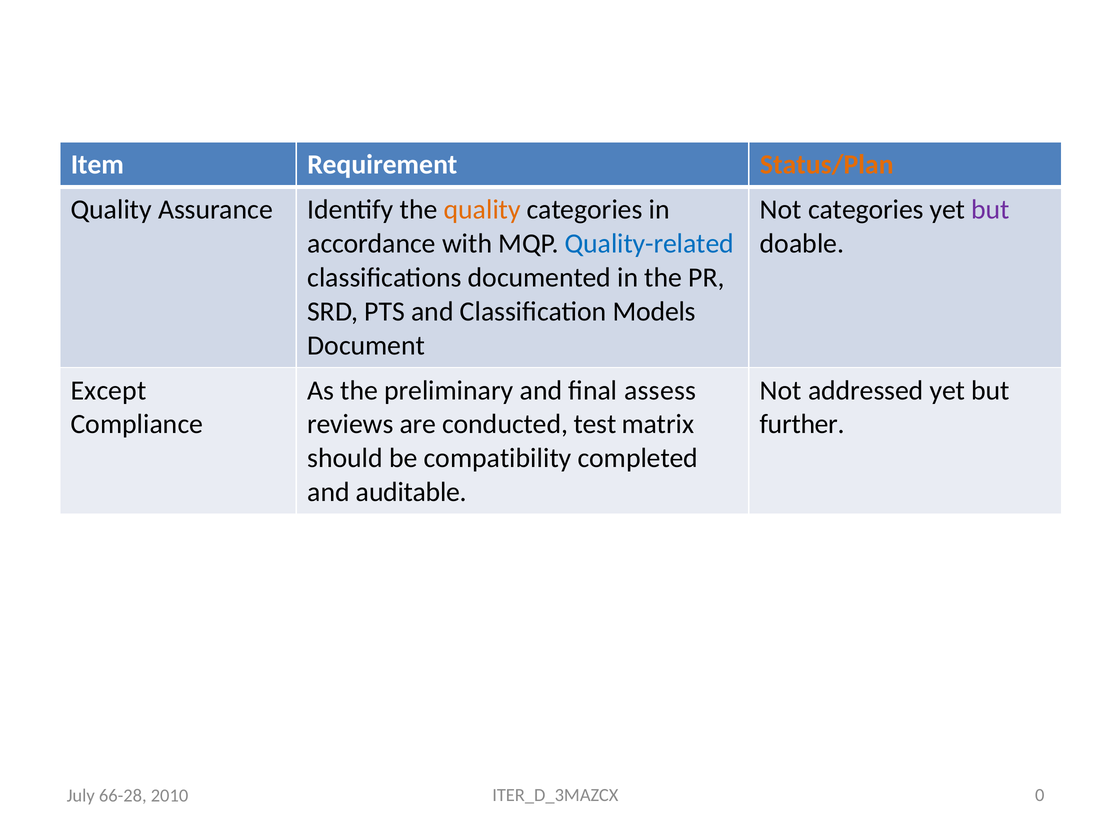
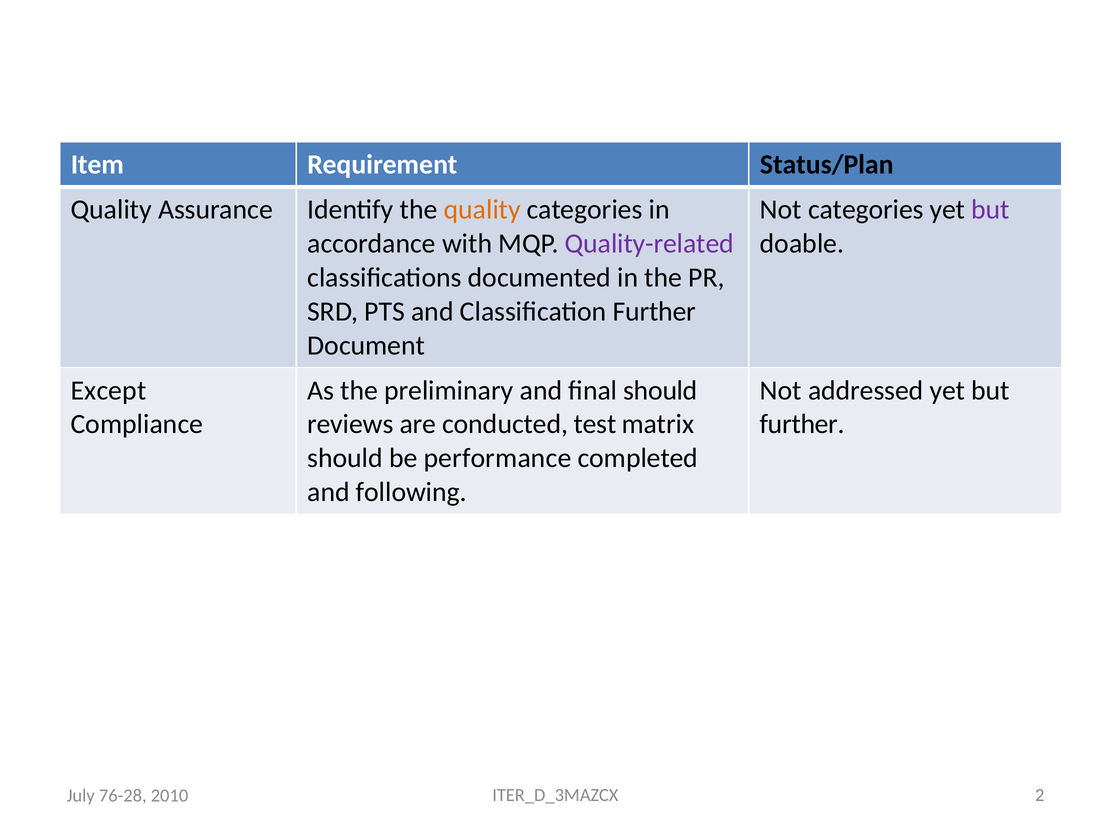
Status/Plan colour: orange -> black
Quality-related colour: blue -> purple
Classification Models: Models -> Further
final assess: assess -> should
compatibility: compatibility -> performance
auditable: auditable -> following
0: 0 -> 2
66-28: 66-28 -> 76-28
